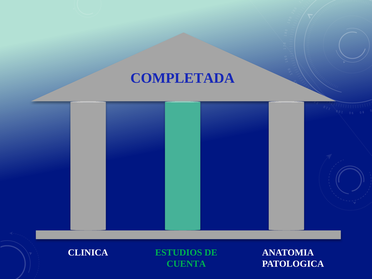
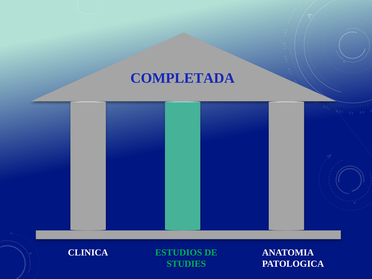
CUENTA: CUENTA -> STUDIES
